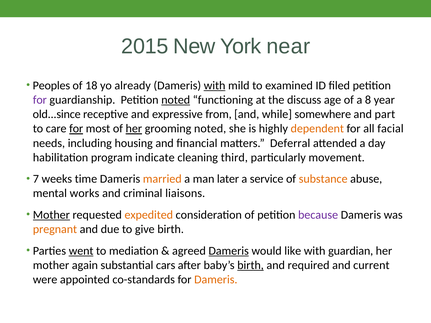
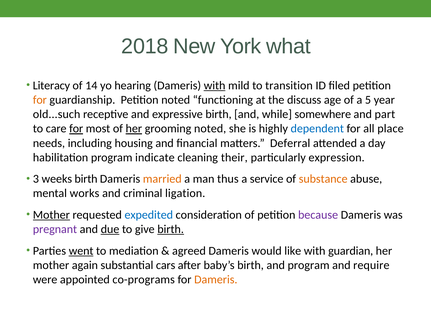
2015: 2015 -> 2018
near: near -> what
Peoples: Peoples -> Literacy
18: 18 -> 14
already: already -> hearing
examined: examined -> transition
for at (40, 100) colour: purple -> orange
noted at (176, 100) underline: present -> none
8: 8 -> 5
old...since: old...since -> old...such
expressive from: from -> birth
dependent colour: orange -> blue
facial: facial -> place
third: third -> their
movement: movement -> expression
7: 7 -> 3
weeks time: time -> birth
later: later -> thus
liaisons: liaisons -> ligation
expedited colour: orange -> blue
pregnant colour: orange -> purple
due underline: none -> present
birth at (171, 229) underline: none -> present
Dameris at (229, 251) underline: present -> none
birth at (251, 265) underline: present -> none
and required: required -> program
current: current -> require
co-standards: co-standards -> co-programs
